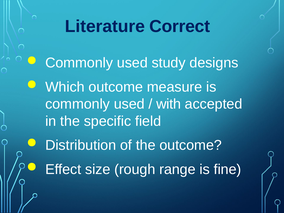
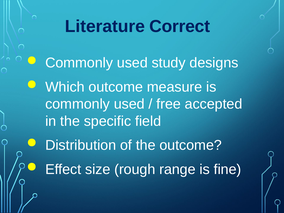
with: with -> free
